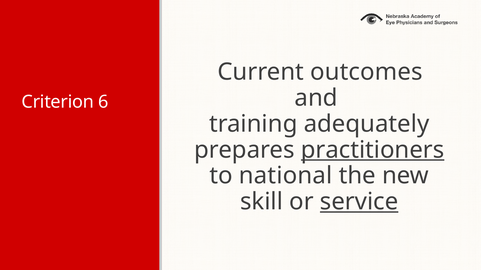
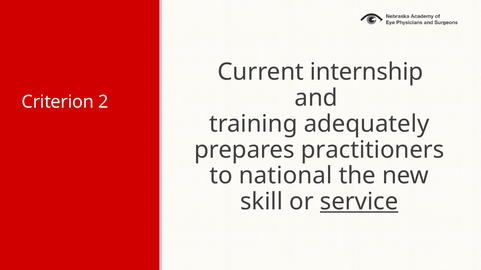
outcomes: outcomes -> internship
6: 6 -> 2
practitioners underline: present -> none
